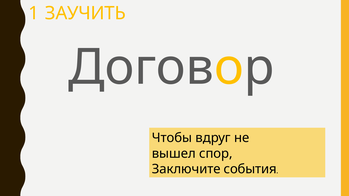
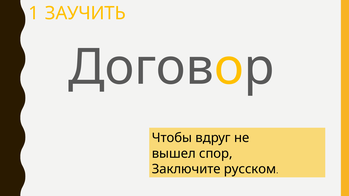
события: события -> русском
